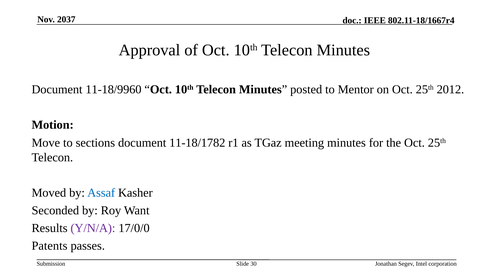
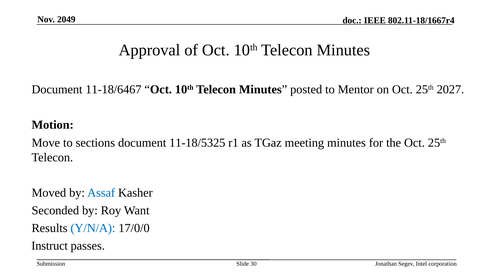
2037: 2037 -> 2049
11-18/9960: 11-18/9960 -> 11-18/6467
2012: 2012 -> 2027
11-18/1782: 11-18/1782 -> 11-18/5325
Y/N/A colour: purple -> blue
Patents: Patents -> Instruct
